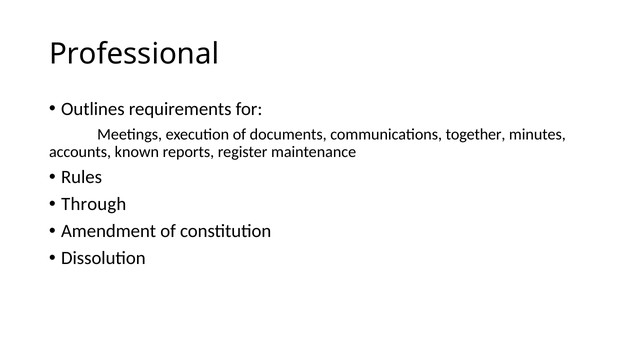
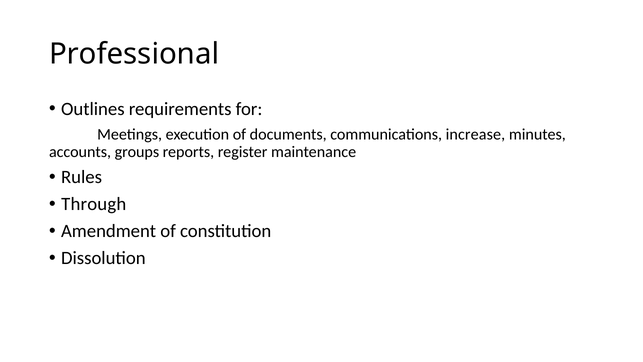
together: together -> increase
known: known -> groups
